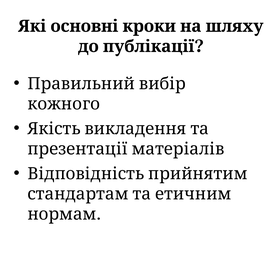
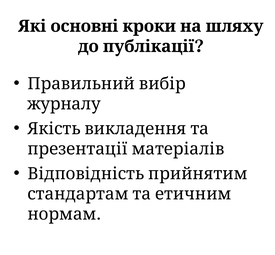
кожного: кожного -> журналу
